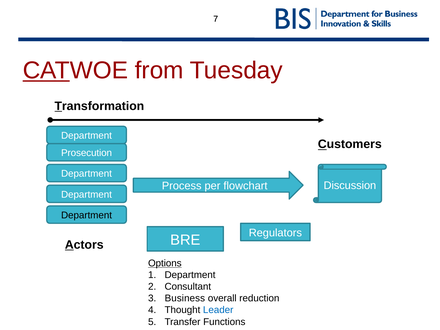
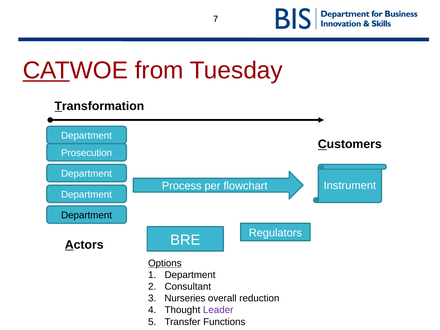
Discussion: Discussion -> Instrument
Business: Business -> Nurseries
Leader colour: blue -> purple
